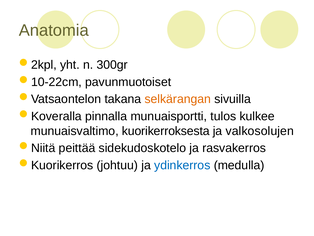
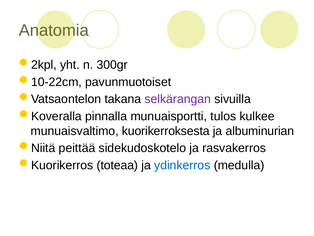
selkärangan colour: orange -> purple
valkosolujen: valkosolujen -> albuminurian
johtuu: johtuu -> toteaa
